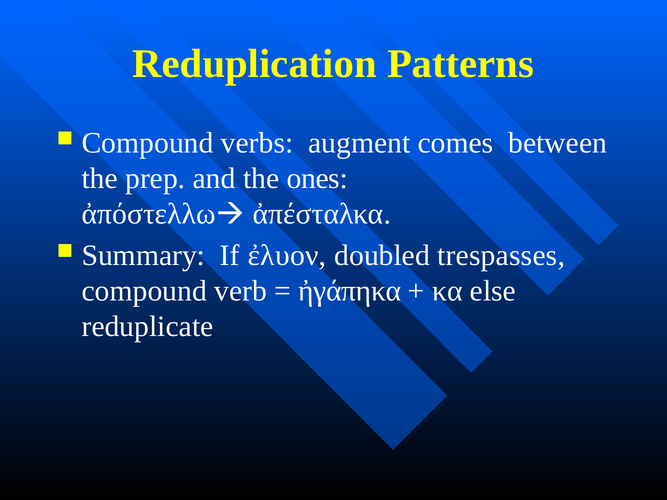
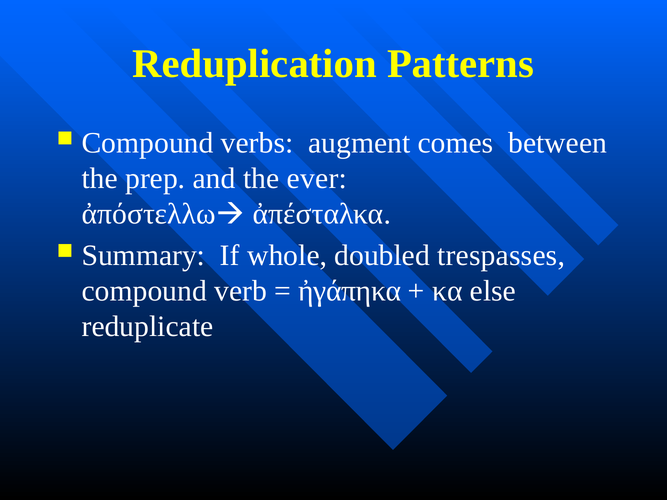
ones: ones -> ever
ἐλυον: ἐλυον -> whole
